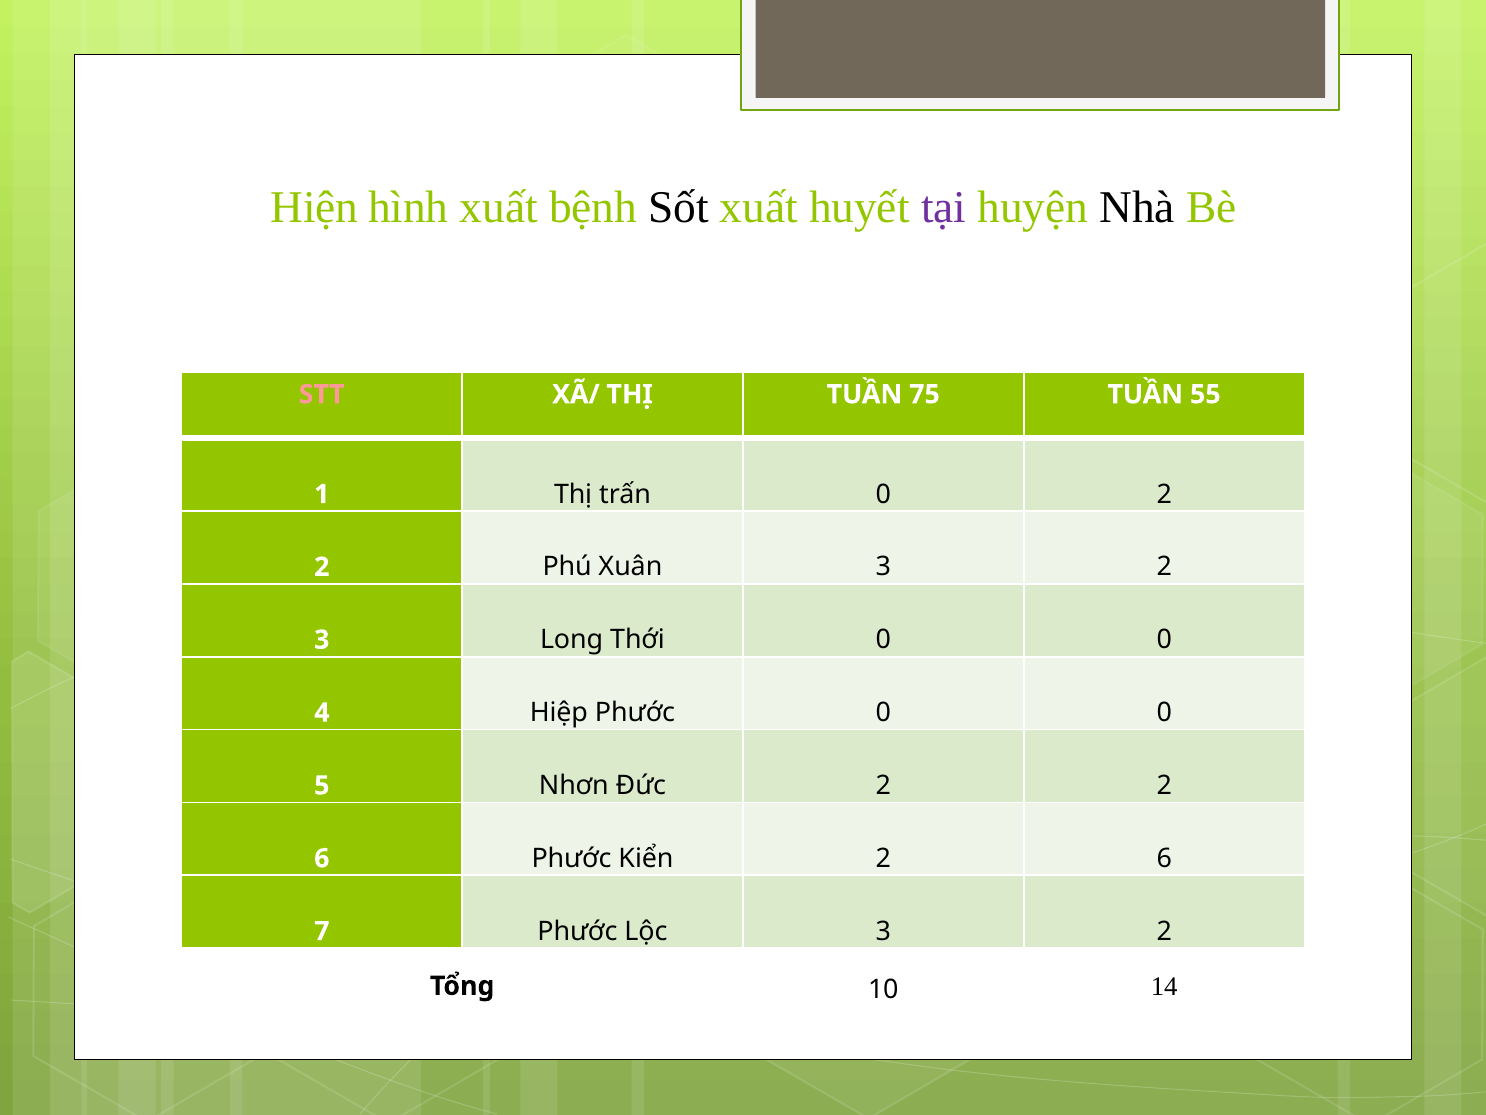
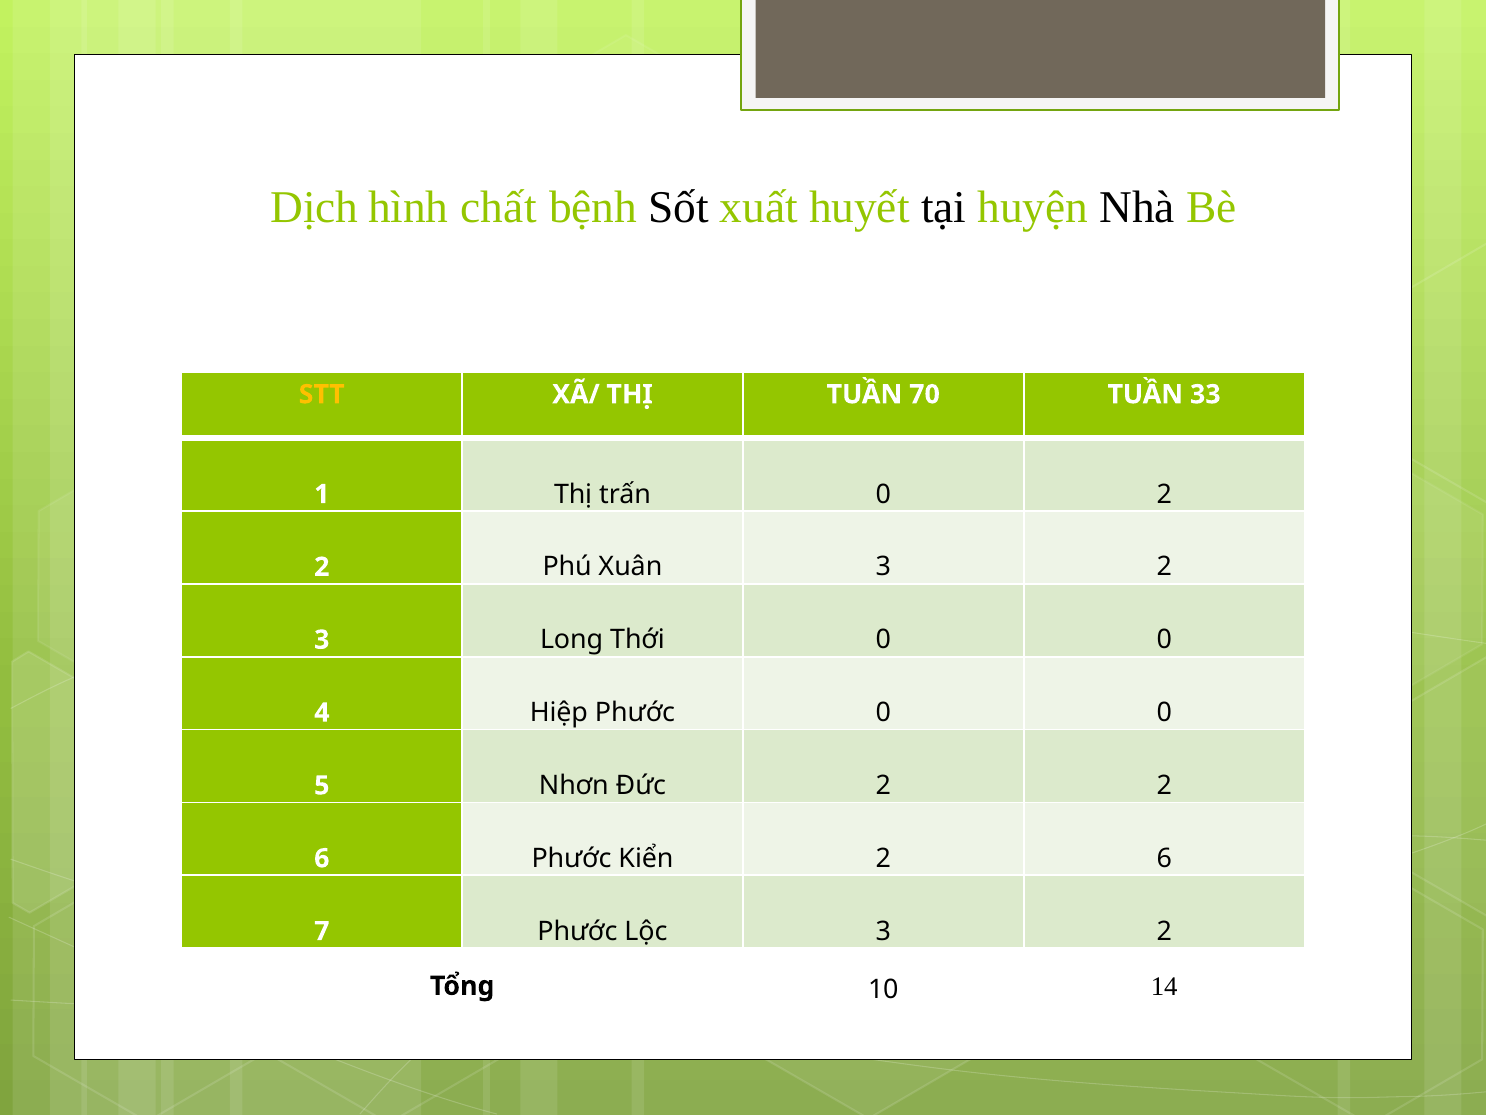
Hiện: Hiện -> Dịch
hình xuất: xuất -> chất
tại colour: purple -> black
STT at (322, 394) colour: pink -> yellow
75: 75 -> 70
55: 55 -> 33
